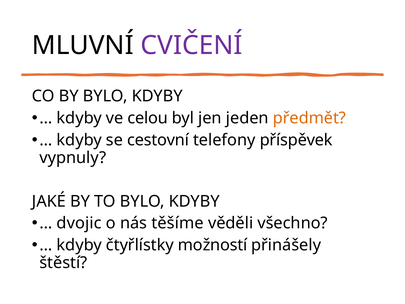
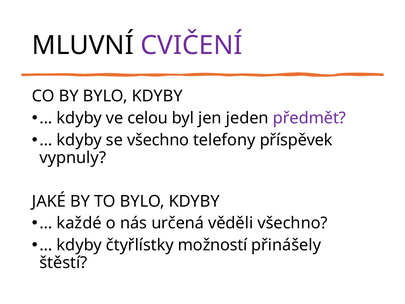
předmět colour: orange -> purple
se cestovní: cestovní -> všechno
dvojic: dvojic -> každé
těšíme: těšíme -> určená
